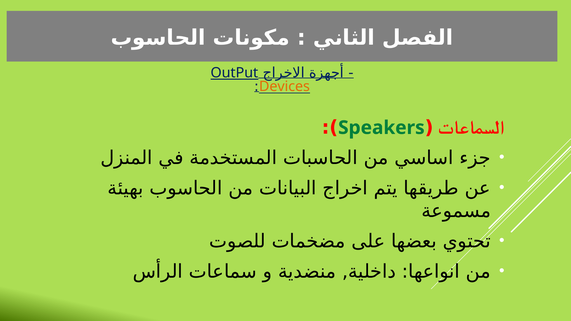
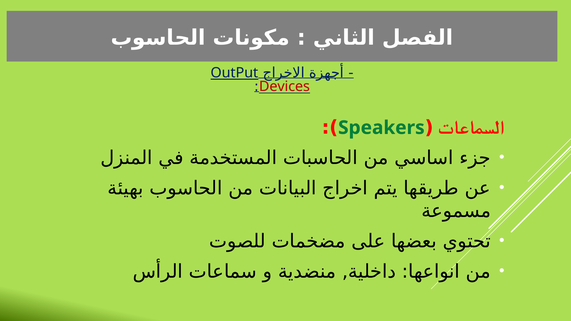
Devices colour: orange -> red
